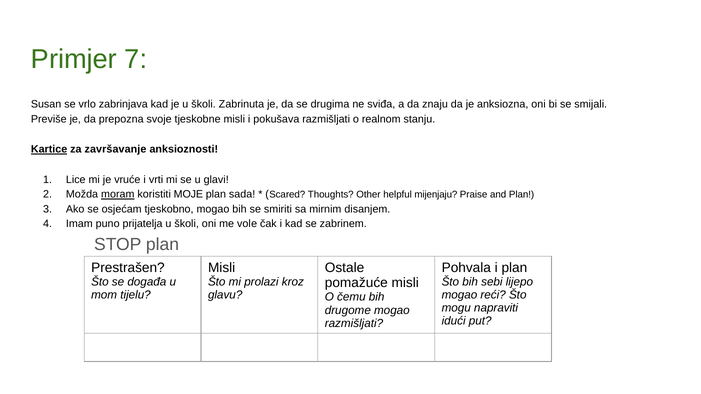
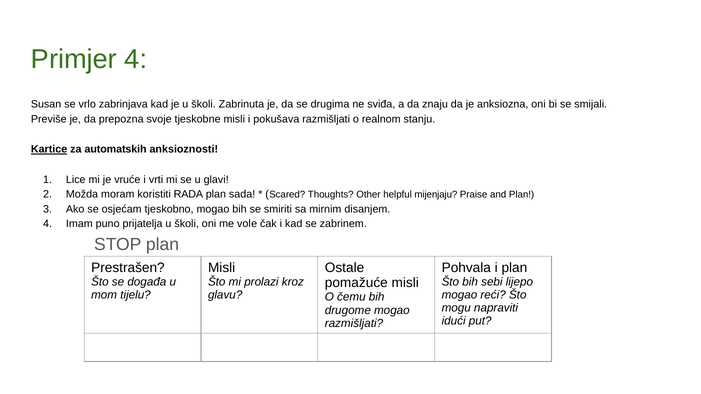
Primjer 7: 7 -> 4
završavanje: završavanje -> automatskih
moram underline: present -> none
MOJE: MOJE -> RADA
